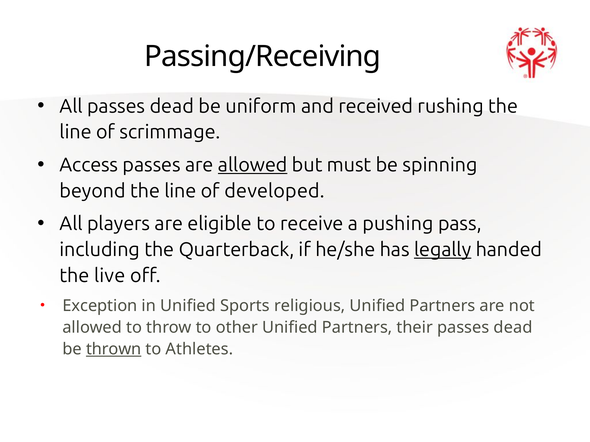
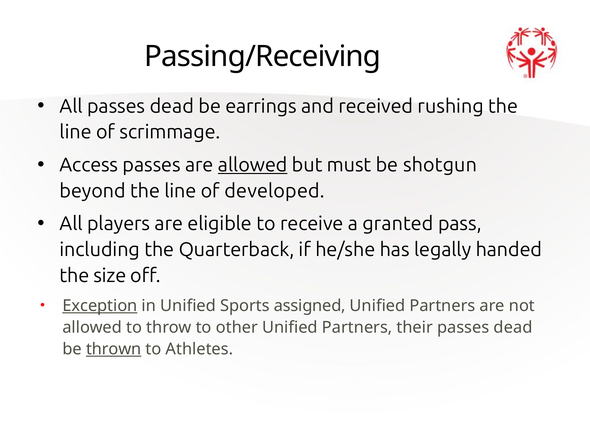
uniform: uniform -> earrings
spinning: spinning -> shotgun
pushing: pushing -> granted
legally underline: present -> none
live: live -> size
Exception underline: none -> present
religious: religious -> assigned
